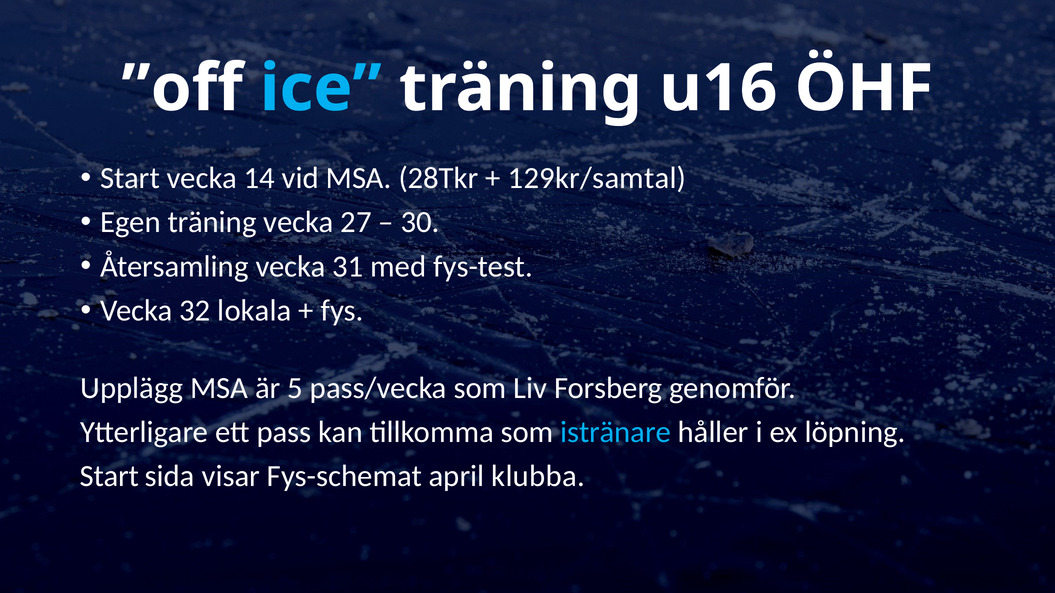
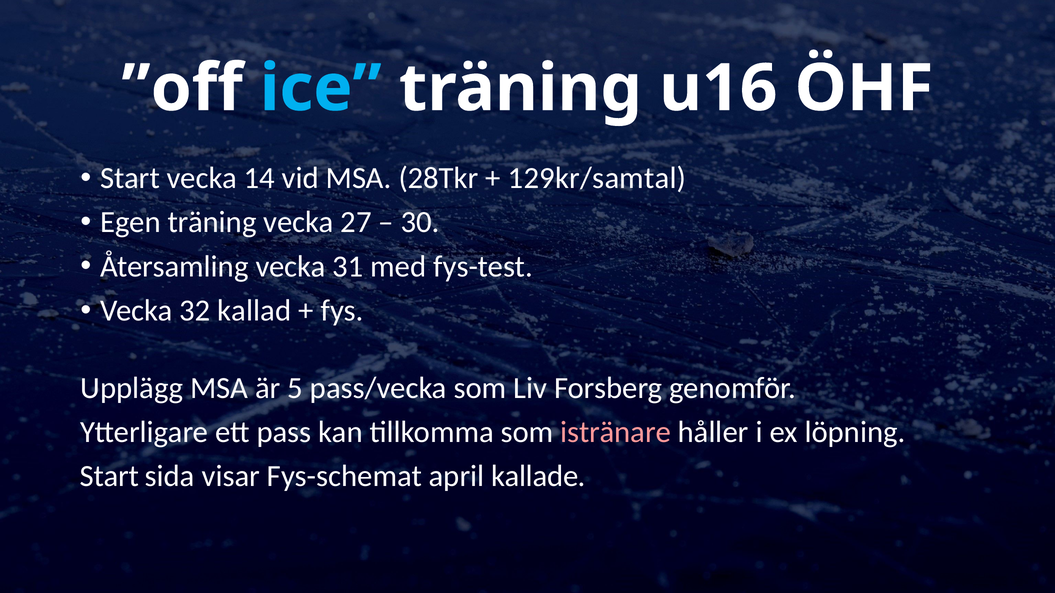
lokala: lokala -> kallad
istränare colour: light blue -> pink
klubba: klubba -> kallade
